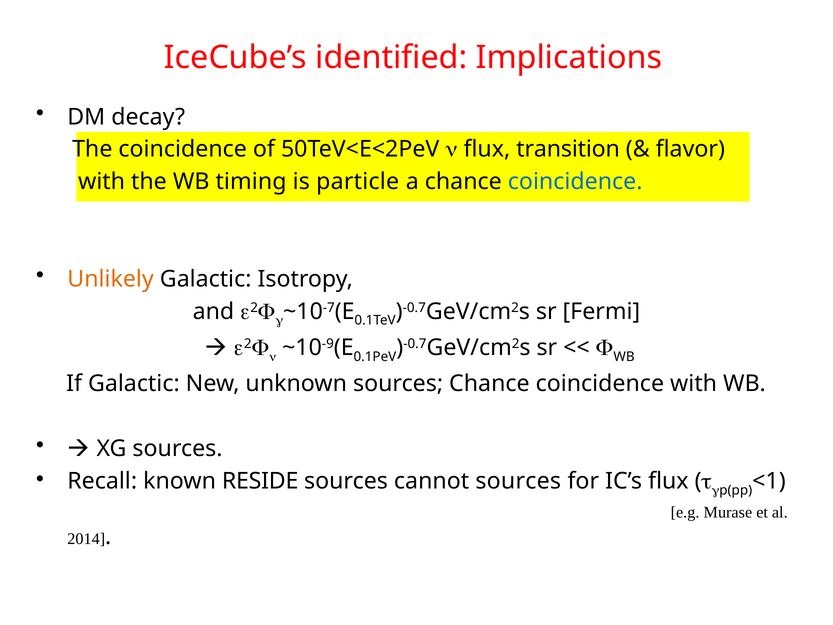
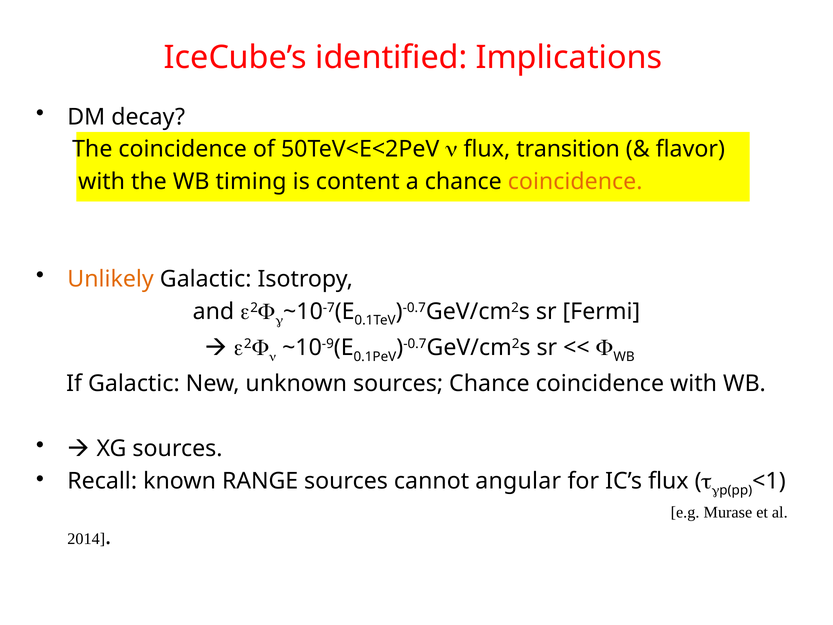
particle: particle -> content
coincidence at (575, 182) colour: blue -> orange
RESIDE: RESIDE -> RANGE
cannot sources: sources -> angular
